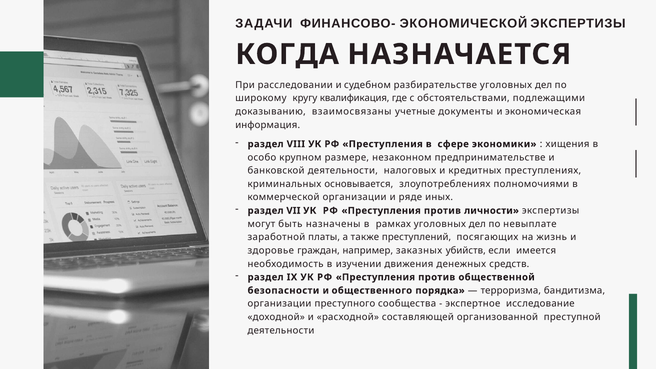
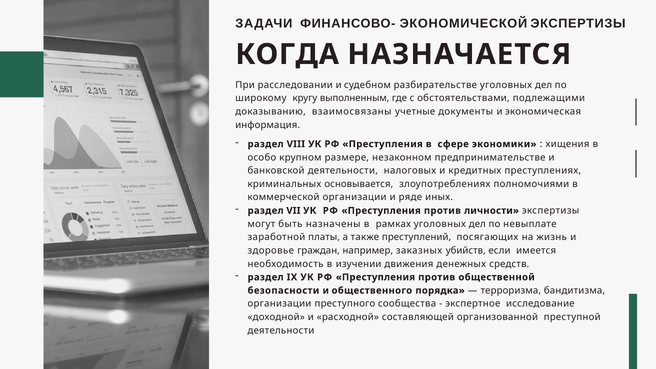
квалификация: квалификация -> выполненным
